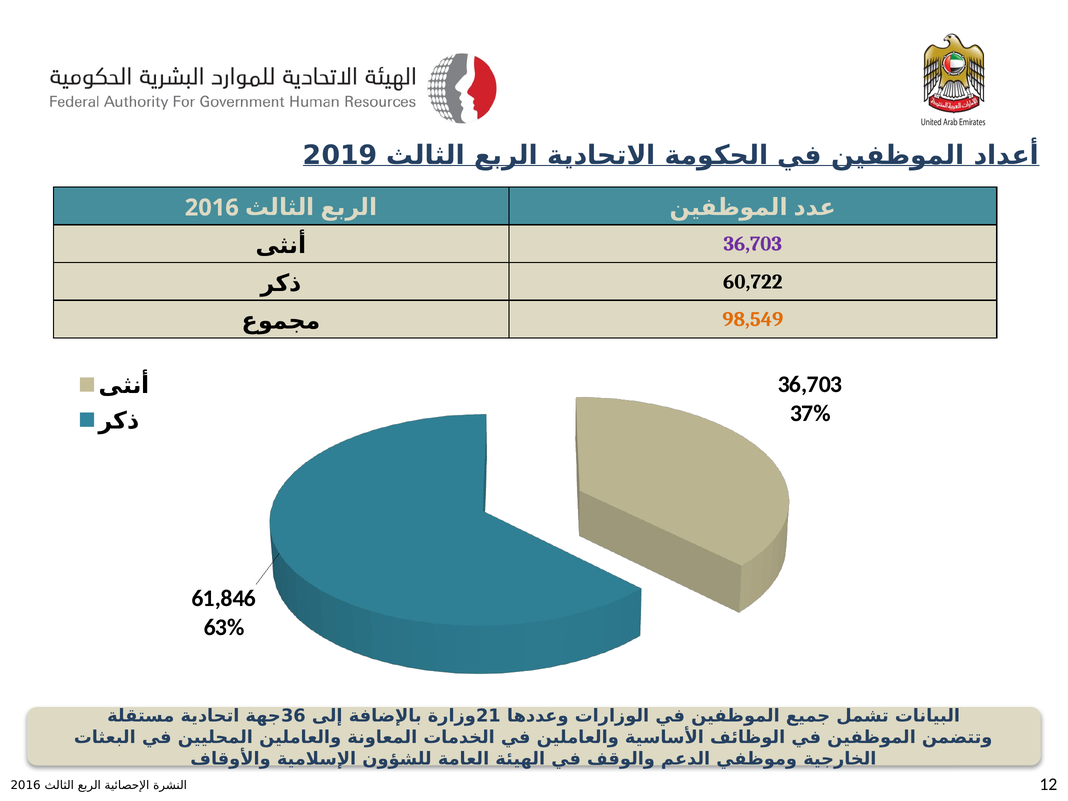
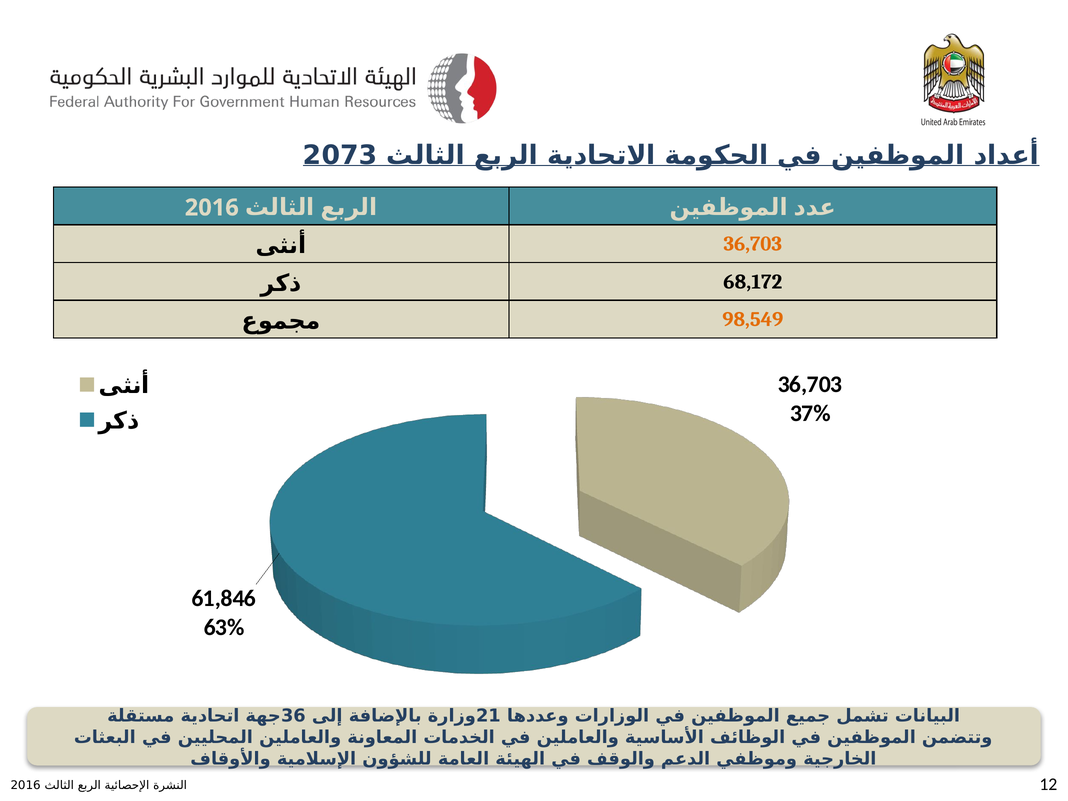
2019: 2019 -> 2073
36,703 at (753, 244) colour: purple -> orange
60,722: 60,722 -> 68,172
